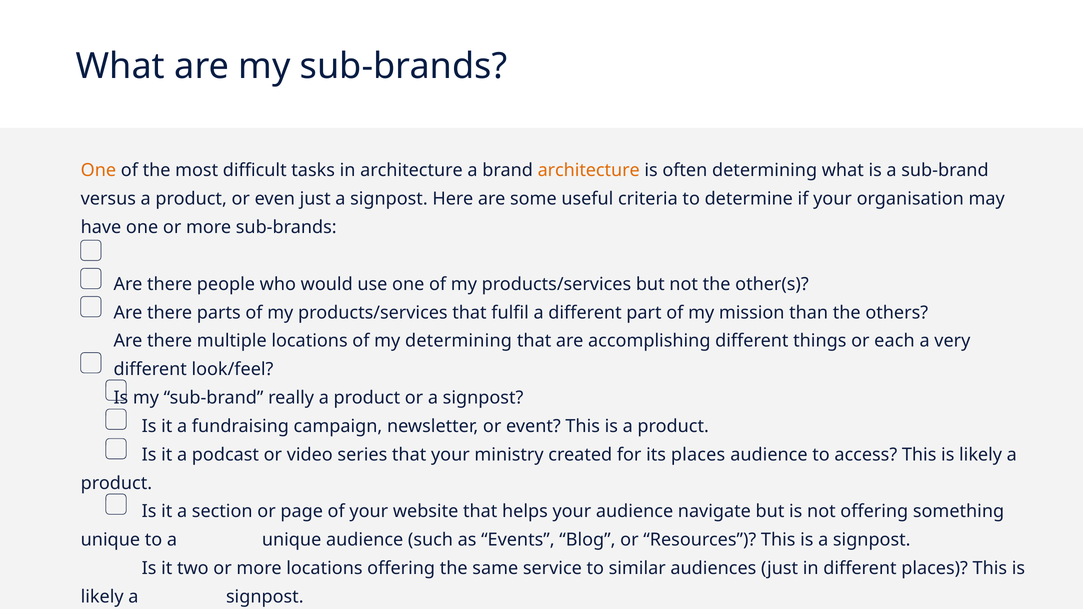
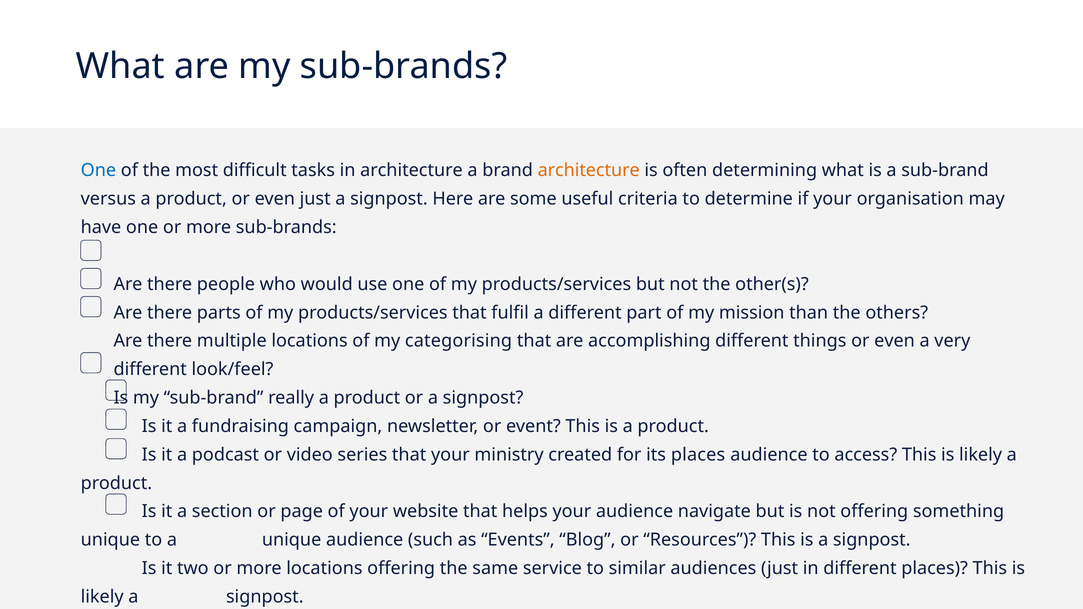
One at (98, 171) colour: orange -> blue
my determining: determining -> categorising
things or each: each -> even
